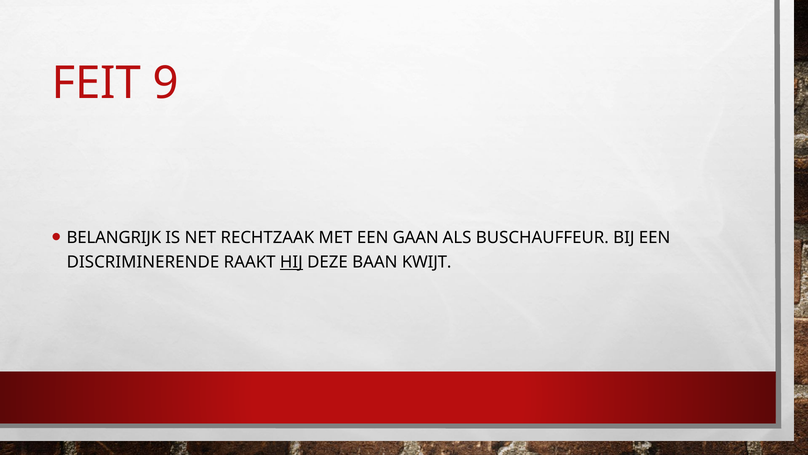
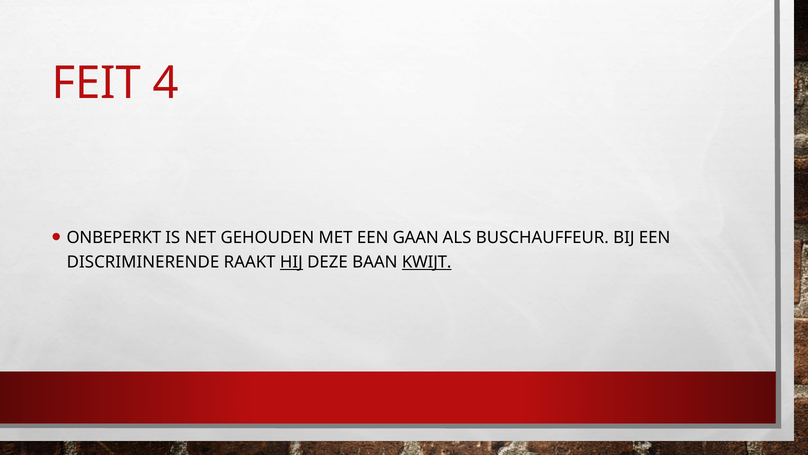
9: 9 -> 4
BELANGRIJK: BELANGRIJK -> ONBEPERKT
RECHTZAAK: RECHTZAAK -> GEHOUDEN
KWIJT underline: none -> present
